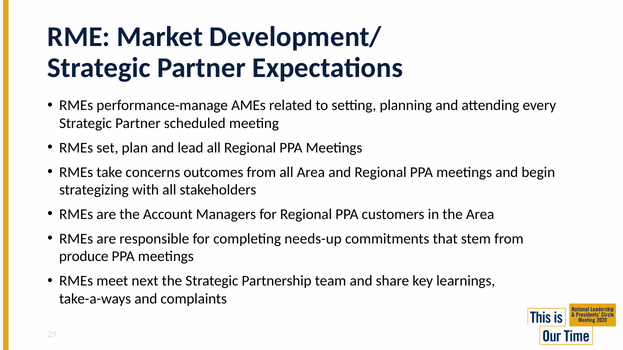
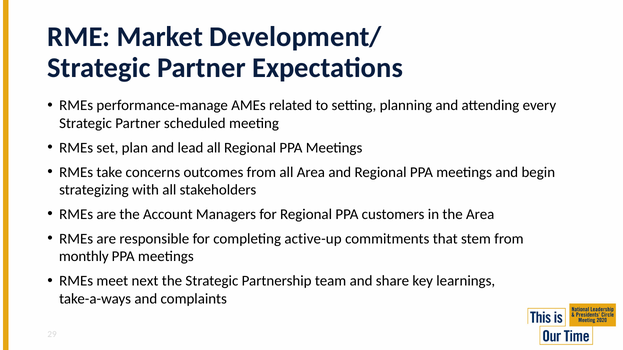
needs-up: needs-up -> active-up
produce: produce -> monthly
